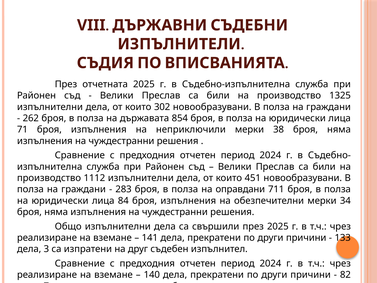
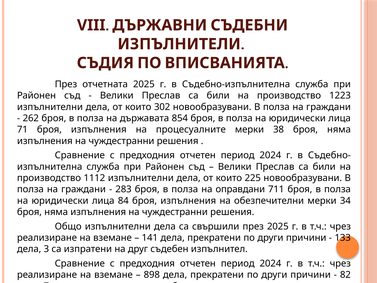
1325: 1325 -> 1223
неприключили: неприключили -> процесуалните
451: 451 -> 225
140: 140 -> 898
